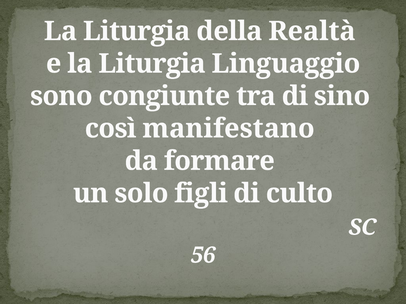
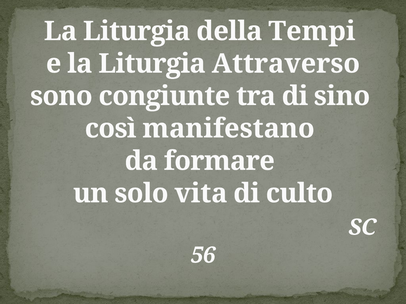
Realtà: Realtà -> Tempi
Linguaggio: Linguaggio -> Attraverso
figli: figli -> vita
